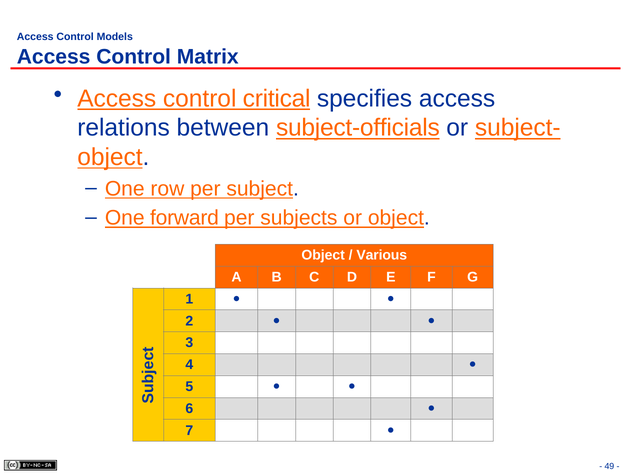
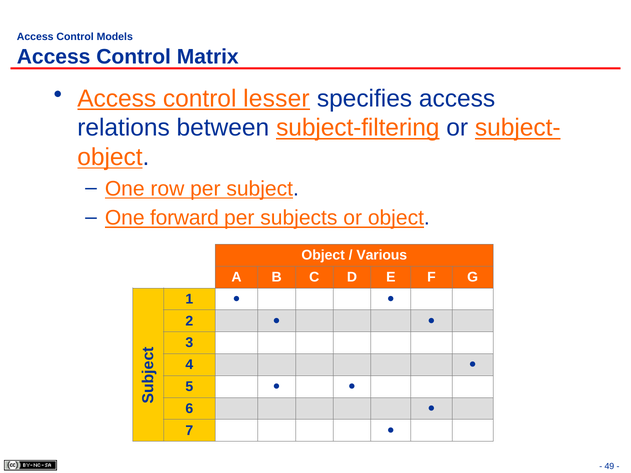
critical: critical -> lesser
subject-officials: subject-officials -> subject-filtering
